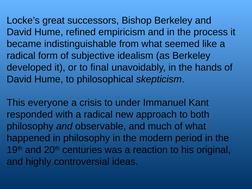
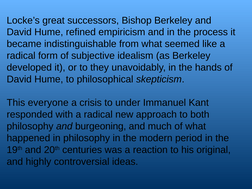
final: final -> they
observable: observable -> burgeoning
